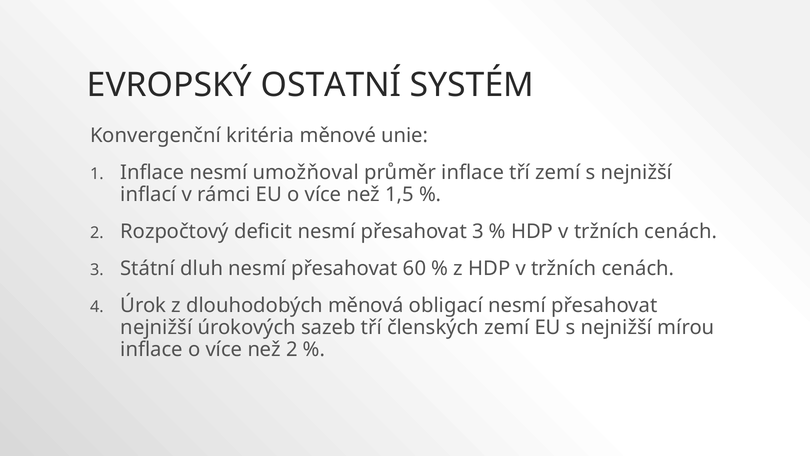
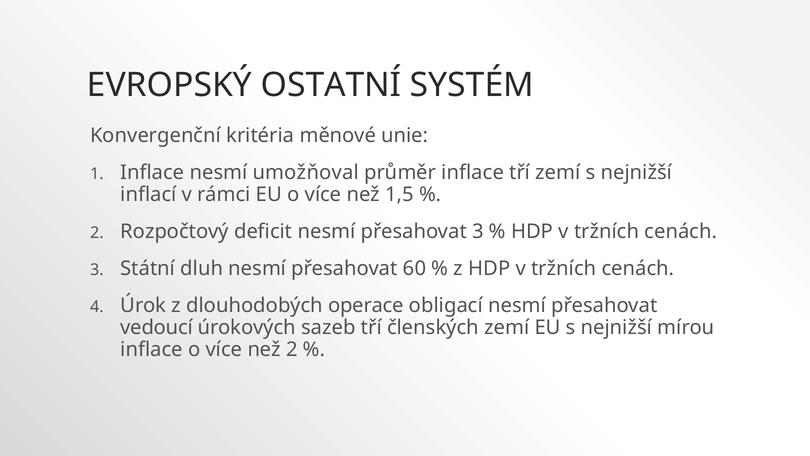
měnová: měnová -> operace
nejnižší at (156, 327): nejnižší -> vedoucí
